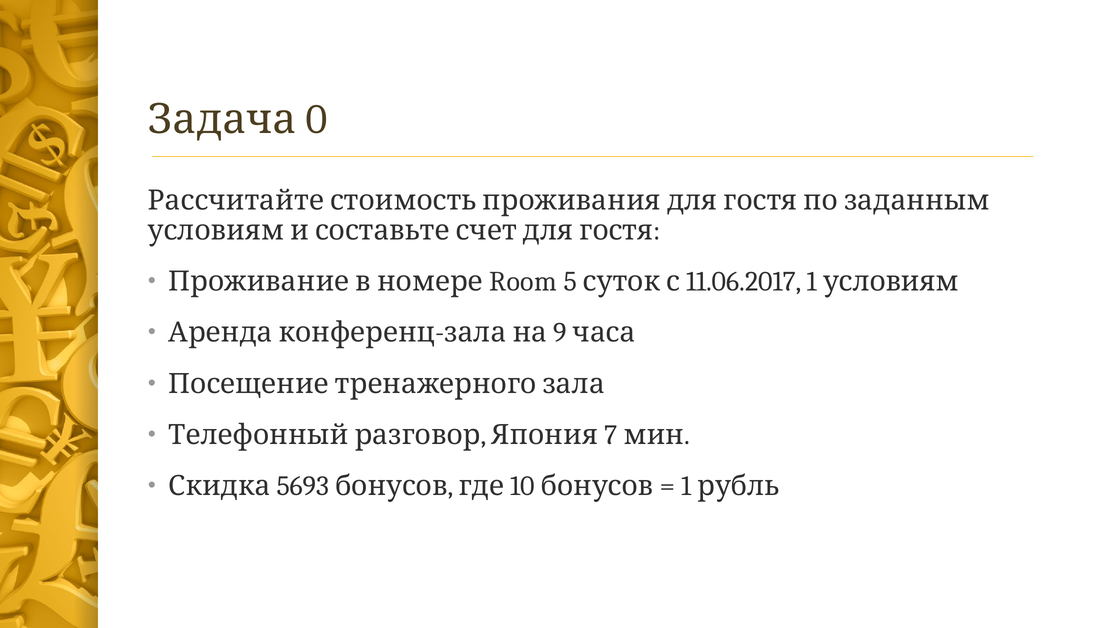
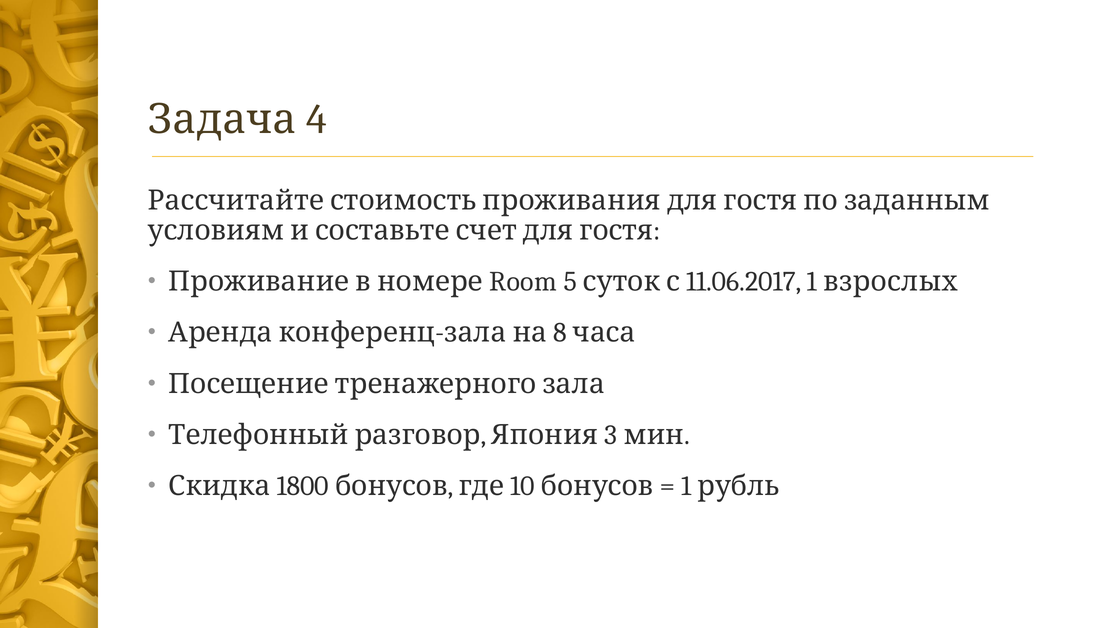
0: 0 -> 4
условиям: условиям -> взрослых
9: 9 -> 8
7: 7 -> 3
5693: 5693 -> 1800
